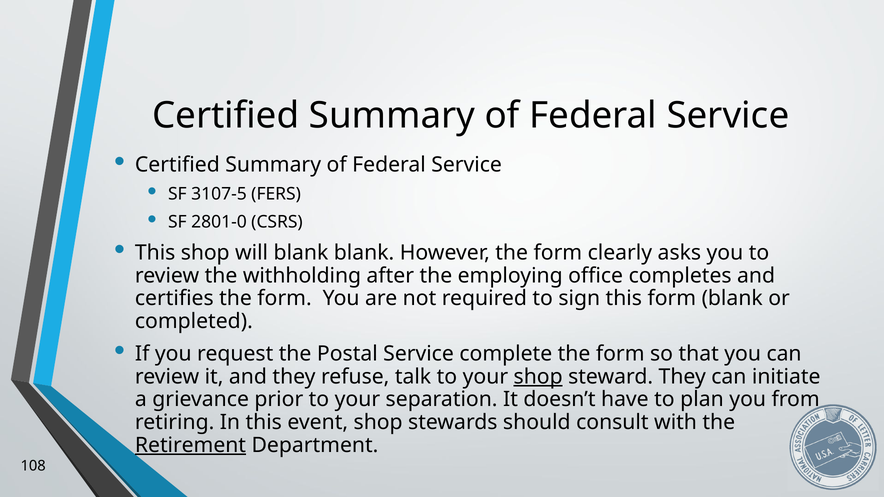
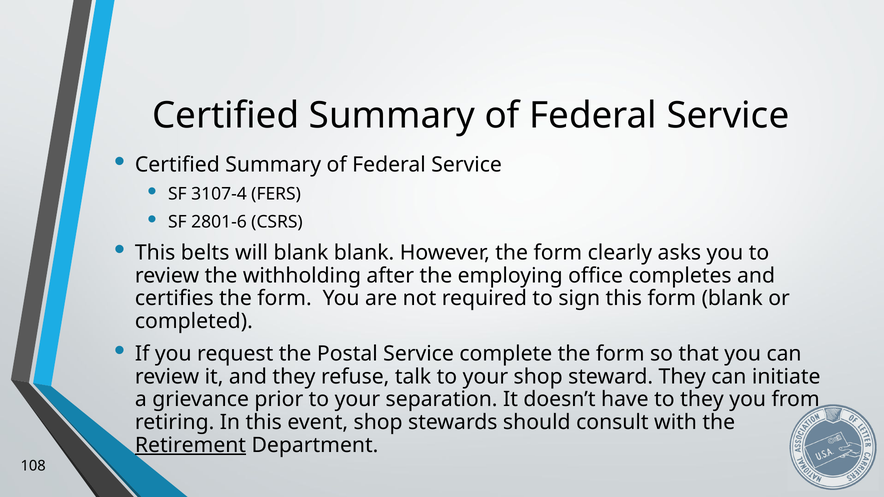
3107-5: 3107-5 -> 3107-4
2801-0: 2801-0 -> 2801-6
This shop: shop -> belts
shop at (538, 377) underline: present -> none
to plan: plan -> they
